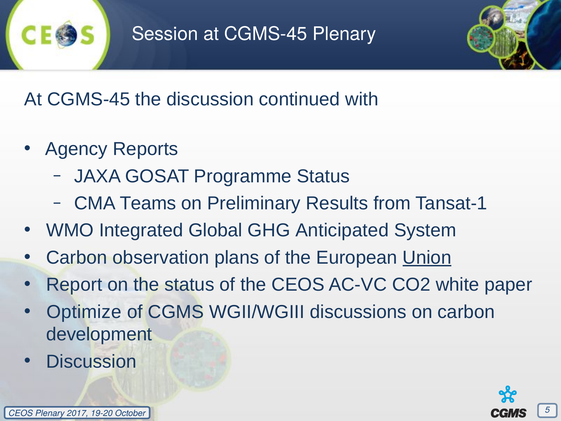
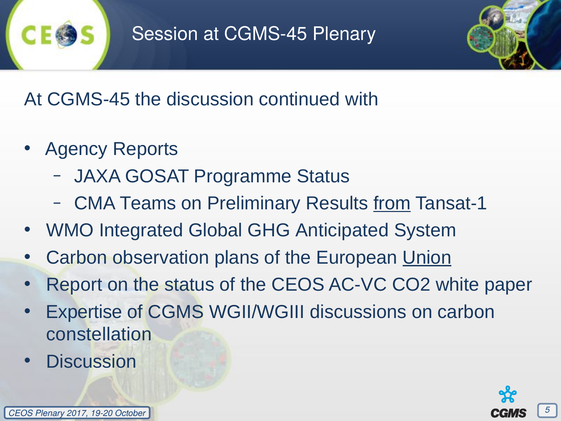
from underline: none -> present
Optimize: Optimize -> Expertise
development: development -> constellation
